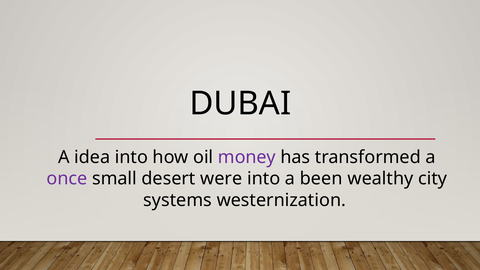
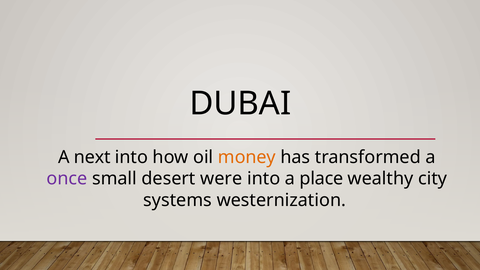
idea: idea -> next
money colour: purple -> orange
been: been -> place
